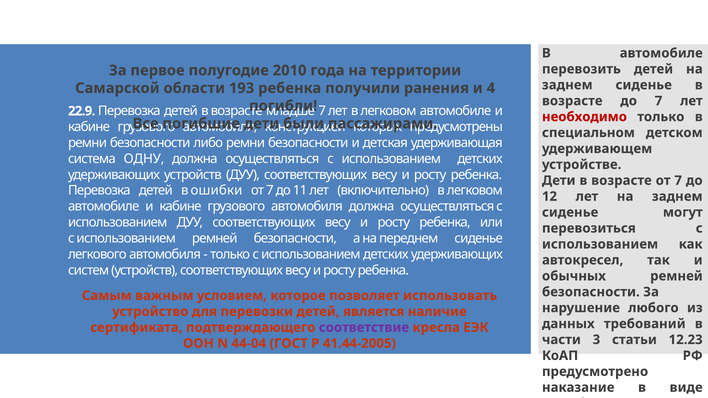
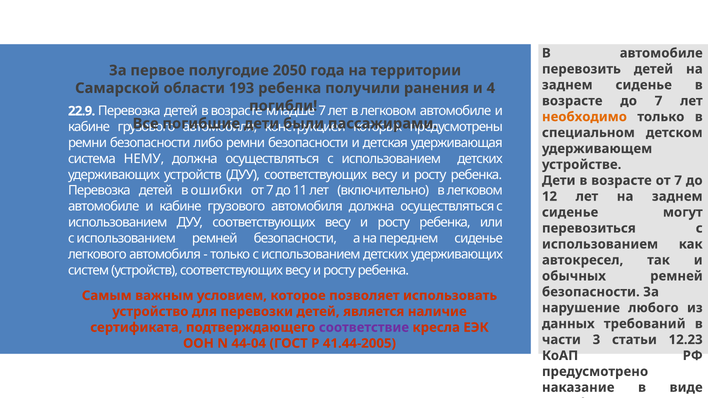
2010: 2010 -> 2050
необходимо colour: red -> orange
ОДНУ: ОДНУ -> НЕМУ
